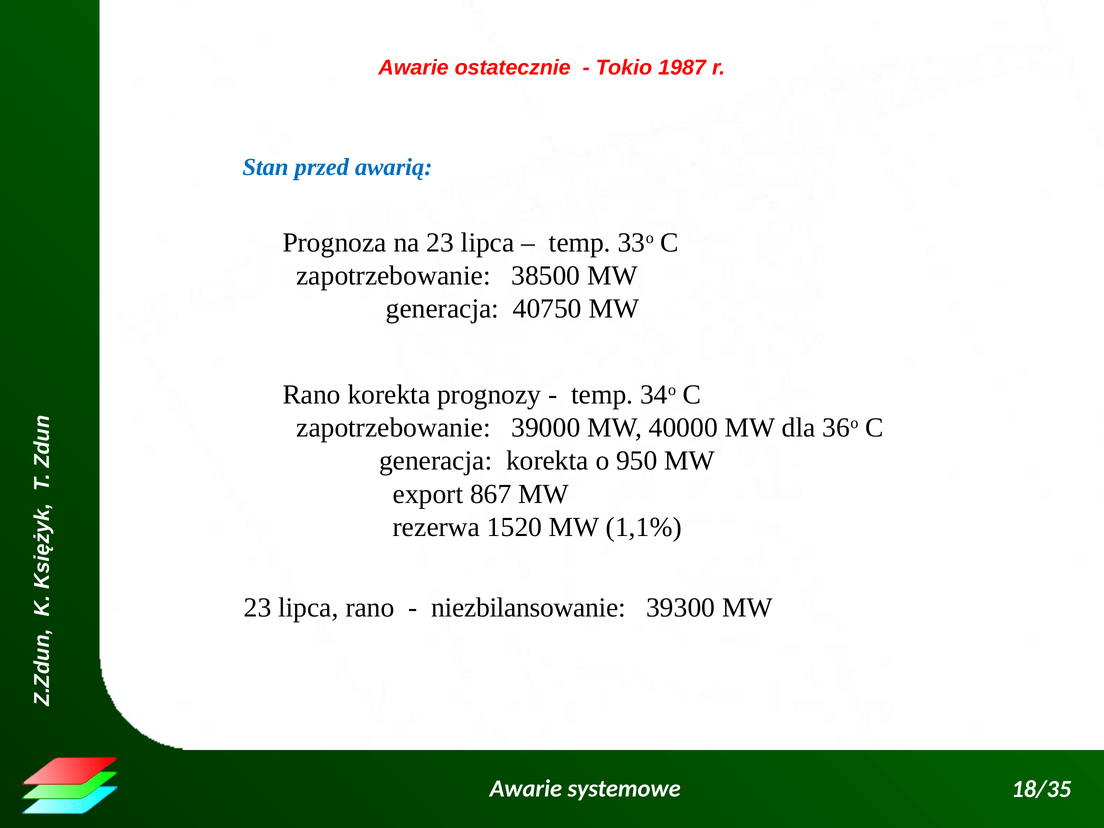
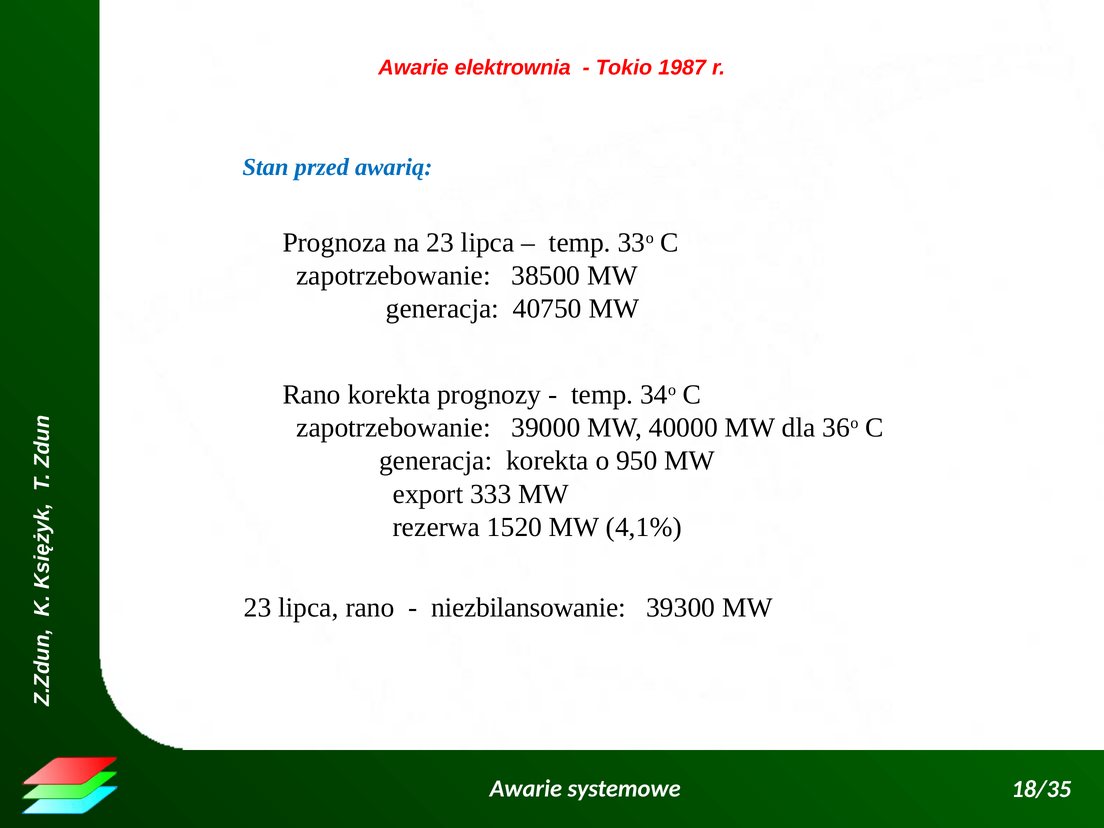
ostatecznie: ostatecznie -> elektrownia
867: 867 -> 333
1,1%: 1,1% -> 4,1%
